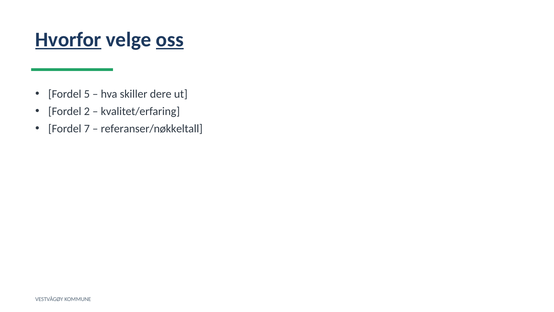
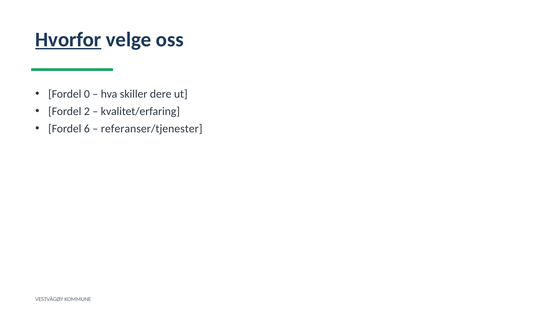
oss underline: present -> none
5: 5 -> 0
7: 7 -> 6
referanser/nøkkeltall: referanser/nøkkeltall -> referanser/tjenester
